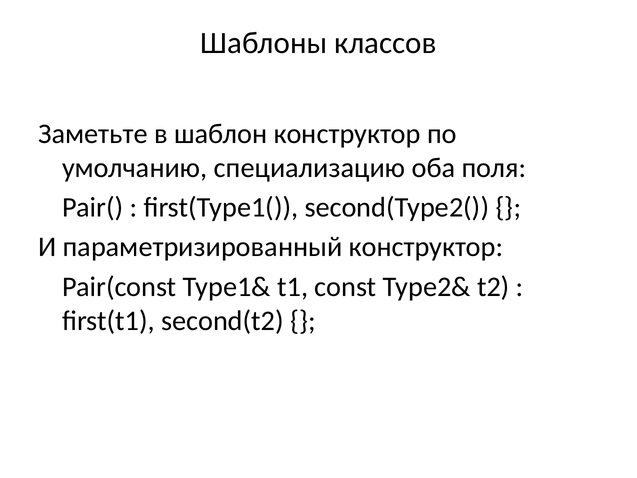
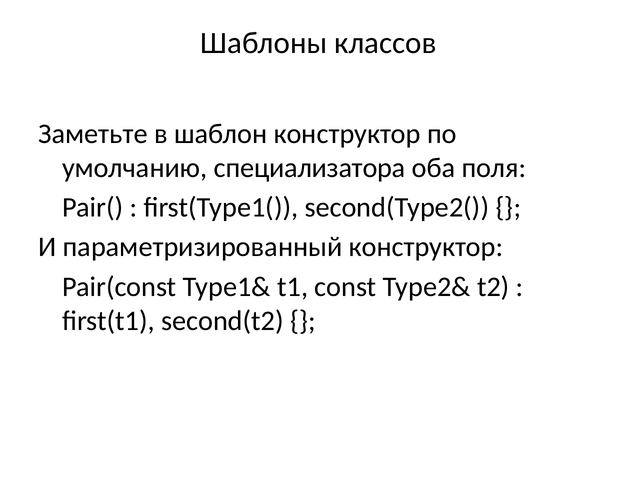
специализацию: специализацию -> специализатора
